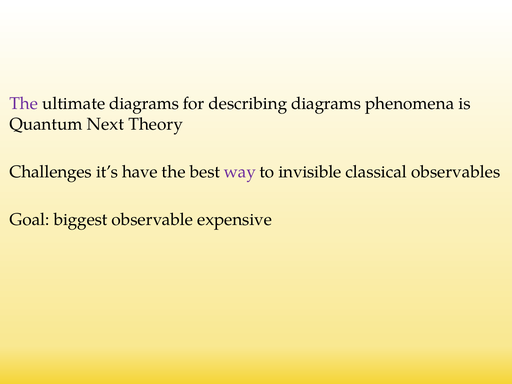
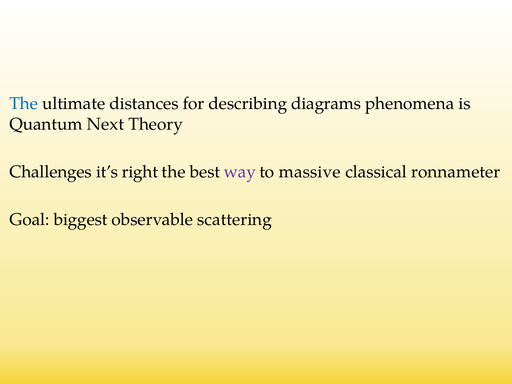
The at (24, 104) colour: purple -> blue
ultimate diagrams: diagrams -> distances
have: have -> right
invisible: invisible -> massive
observables: observables -> ronnameter
expensive: expensive -> scattering
